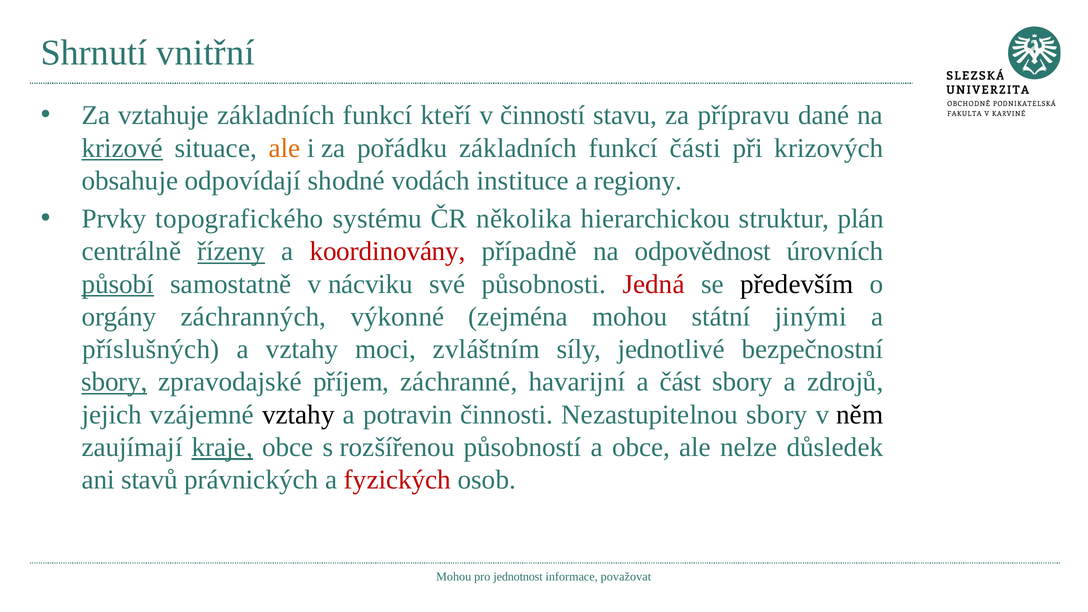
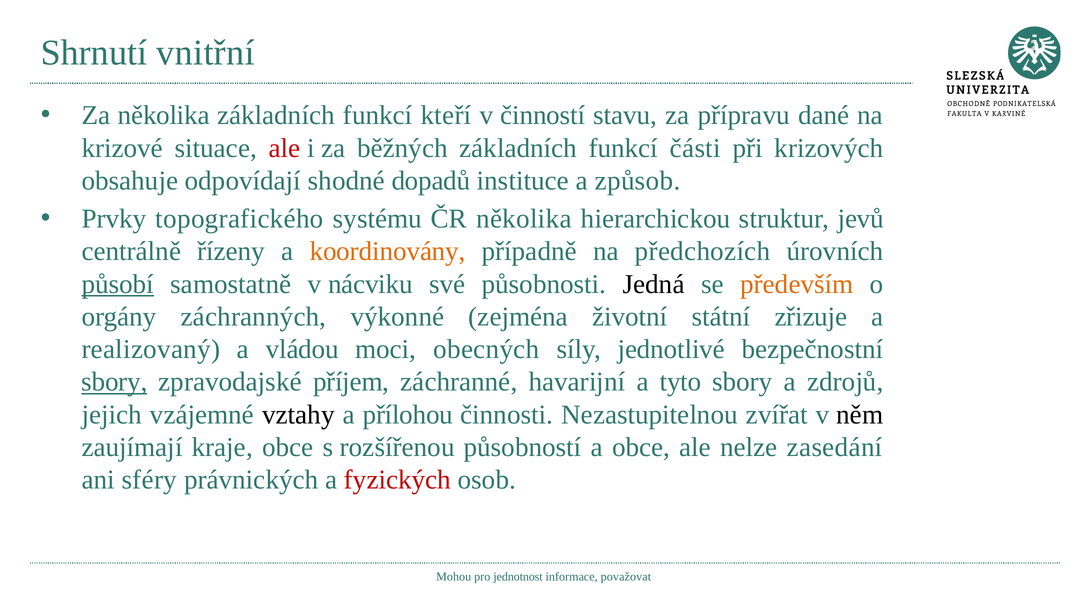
Za vztahuje: vztahuje -> několika
krizové underline: present -> none
ale at (284, 148) colour: orange -> red
pořádku: pořádku -> běžných
vodách: vodách -> dopadů
regiony: regiony -> způsob
plán: plán -> jevů
řízeny underline: present -> none
koordinovány colour: red -> orange
odpovědnost: odpovědnost -> předchozích
Jedná colour: red -> black
především colour: black -> orange
zejména mohou: mohou -> životní
jinými: jinými -> zřizuje
příslušných: příslušných -> realizovaný
a vztahy: vztahy -> vládou
zvláštním: zvláštním -> obecných
část: část -> tyto
potravin: potravin -> přílohou
Nezastupitelnou sbory: sbory -> zvířat
kraje underline: present -> none
důsledek: důsledek -> zasedání
stavů: stavů -> sféry
